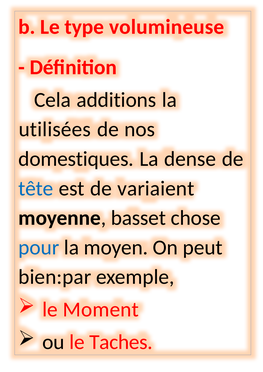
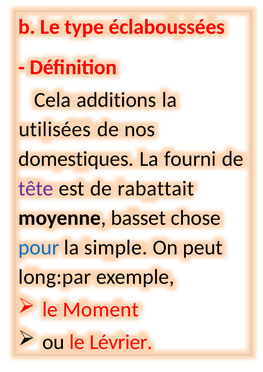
volumineuse: volumineuse -> éclaboussées
dense: dense -> fourni
tête colour: blue -> purple
variaient: variaient -> rabattait
moyen: moyen -> simple
bien:par: bien:par -> long:par
Taches: Taches -> Lévrier
